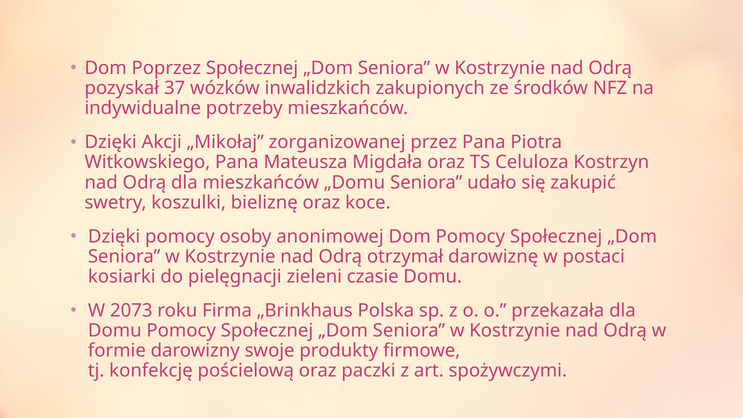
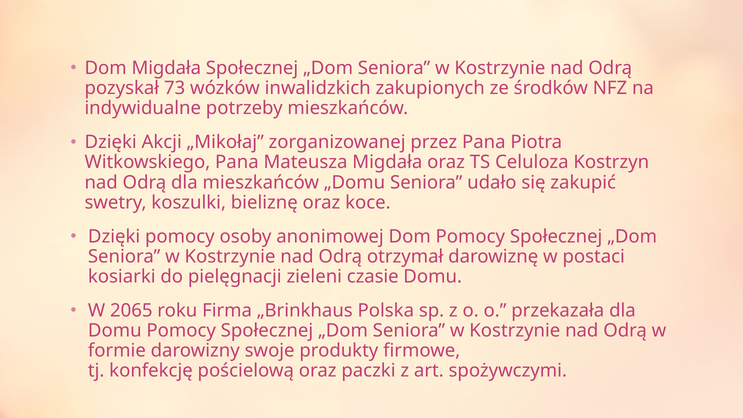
Dom Poprzez: Poprzez -> Migdała
37: 37 -> 73
2073: 2073 -> 2065
